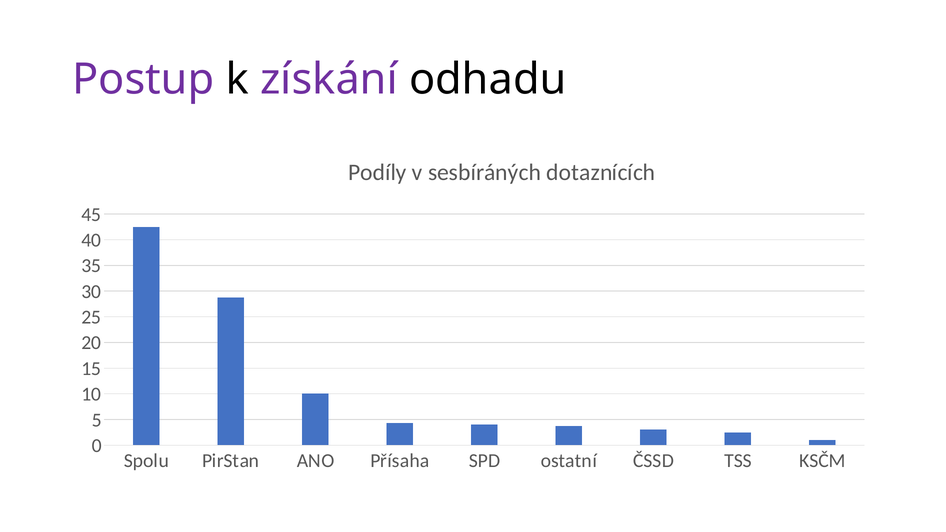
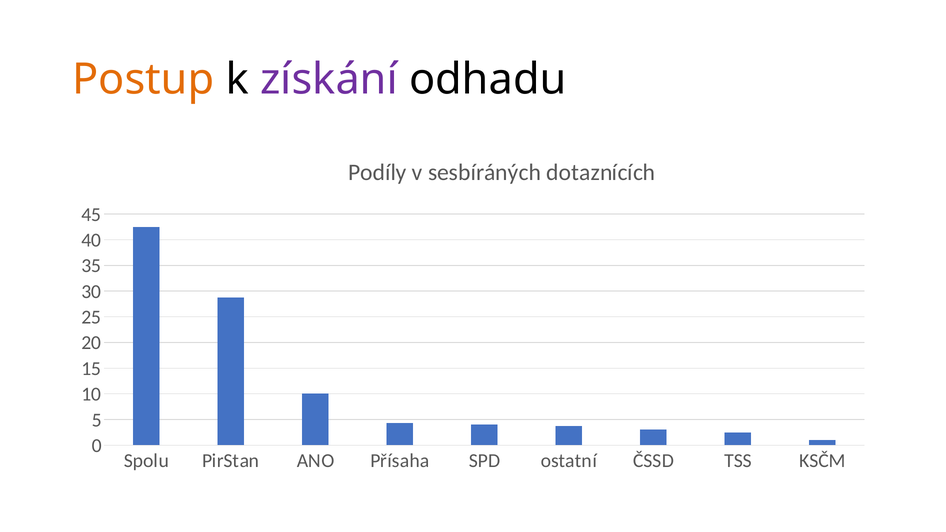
Postup colour: purple -> orange
